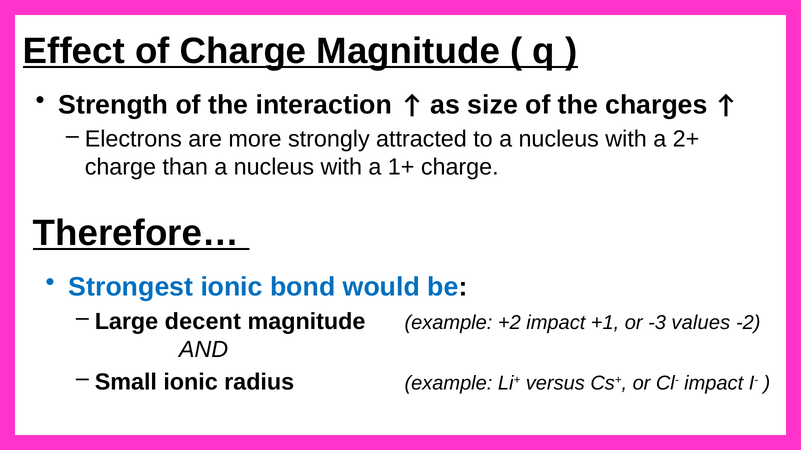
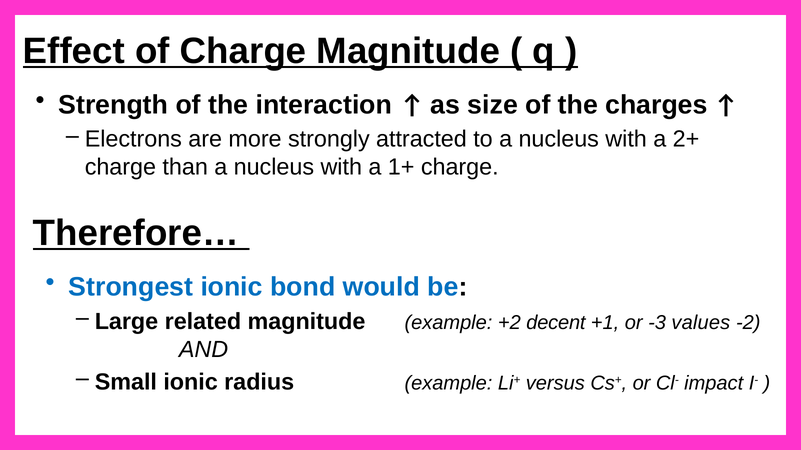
decent: decent -> related
+2 impact: impact -> decent
